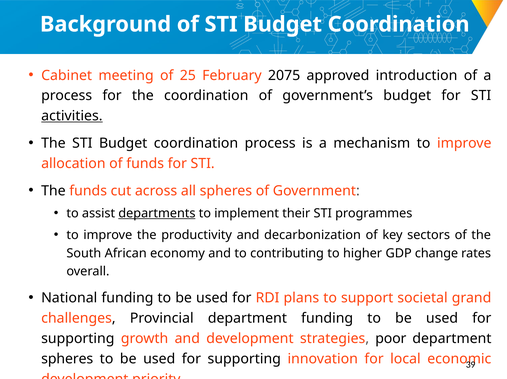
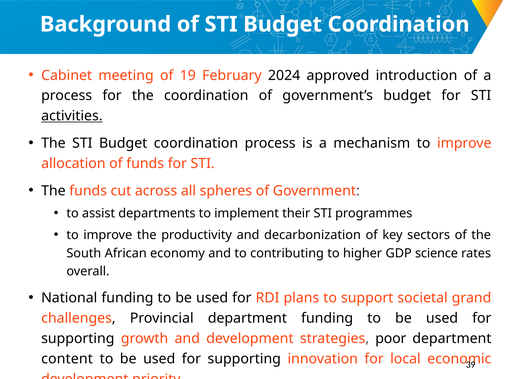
25: 25 -> 19
2075: 2075 -> 2024
departments at (157, 213) underline: present -> none
change: change -> science
spheres at (67, 359): spheres -> content
